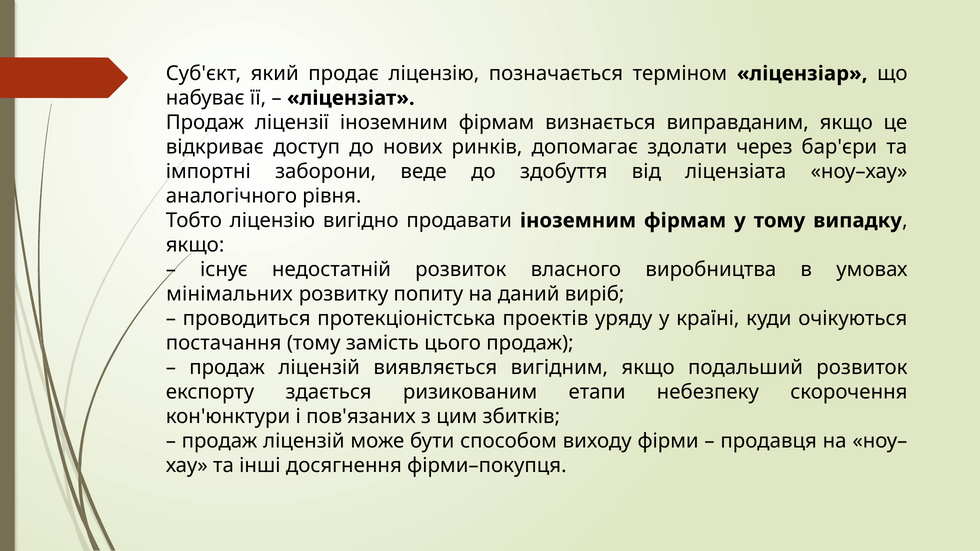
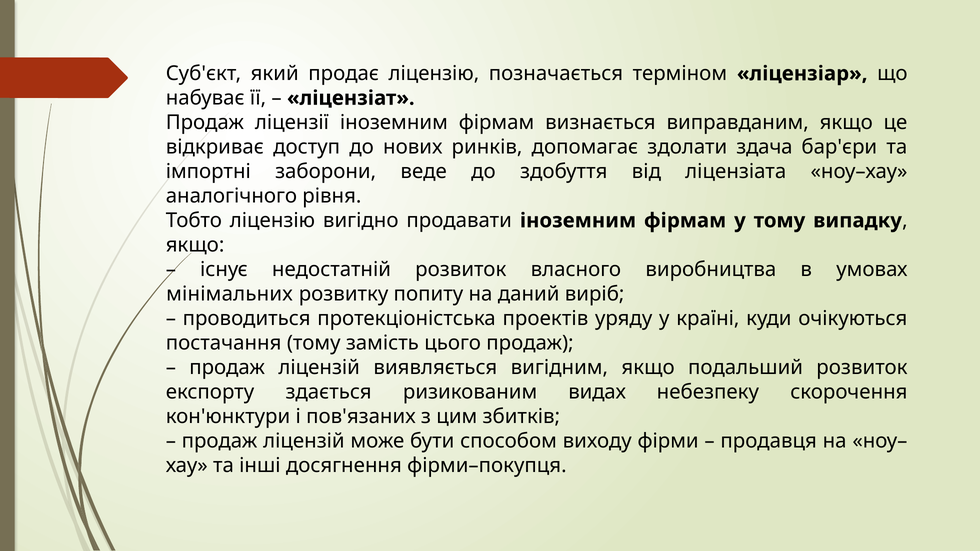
через: через -> здача
етапи: етапи -> видах
